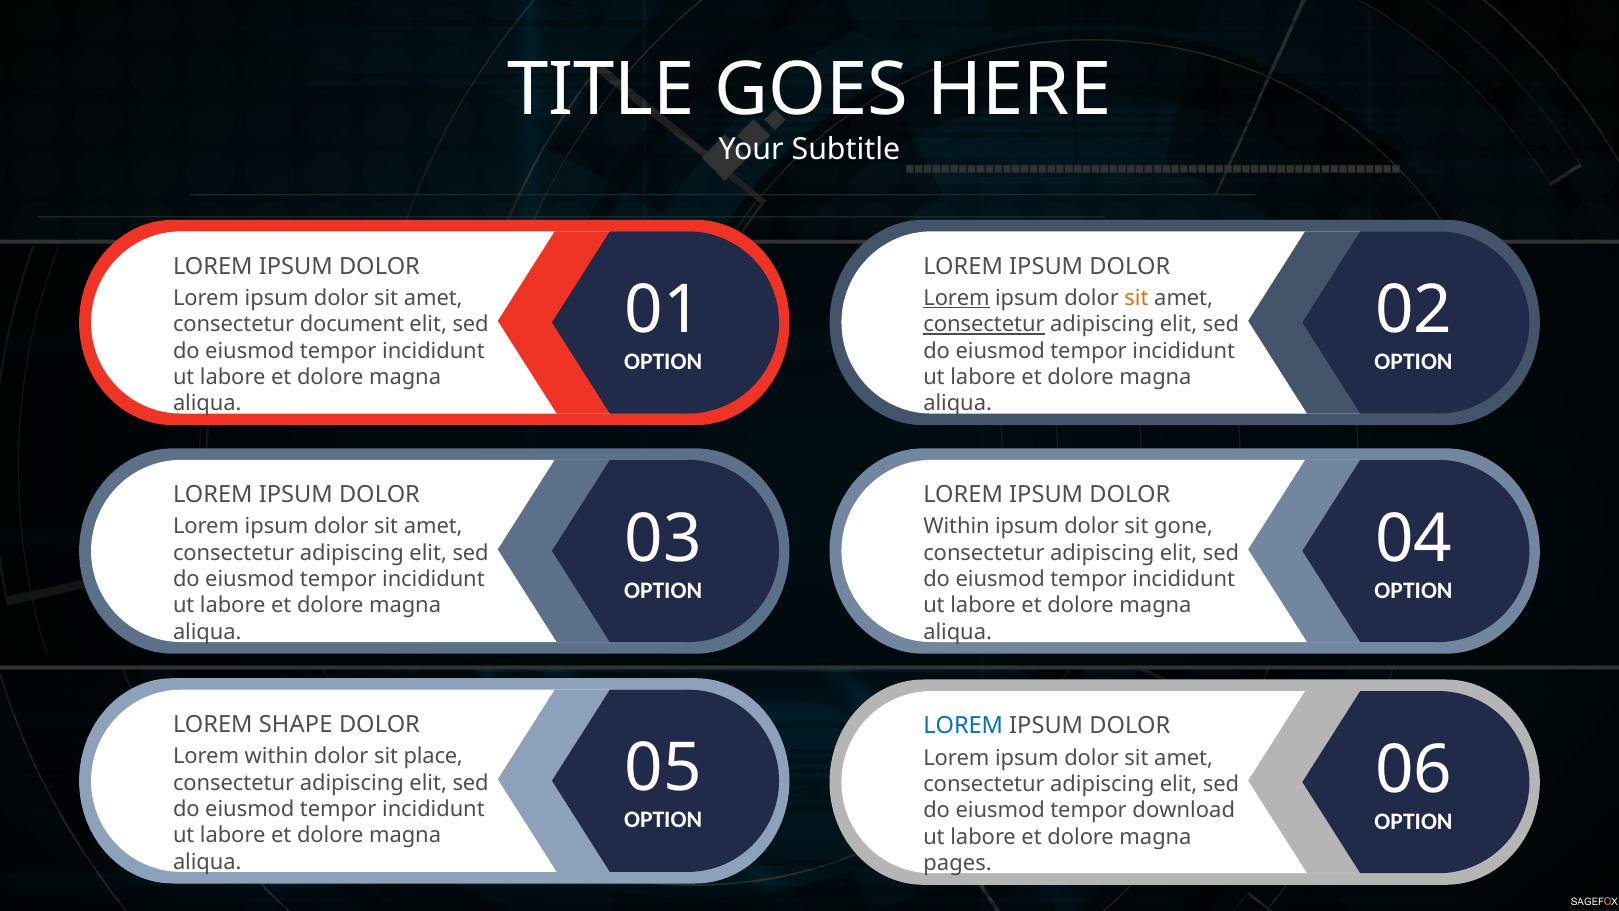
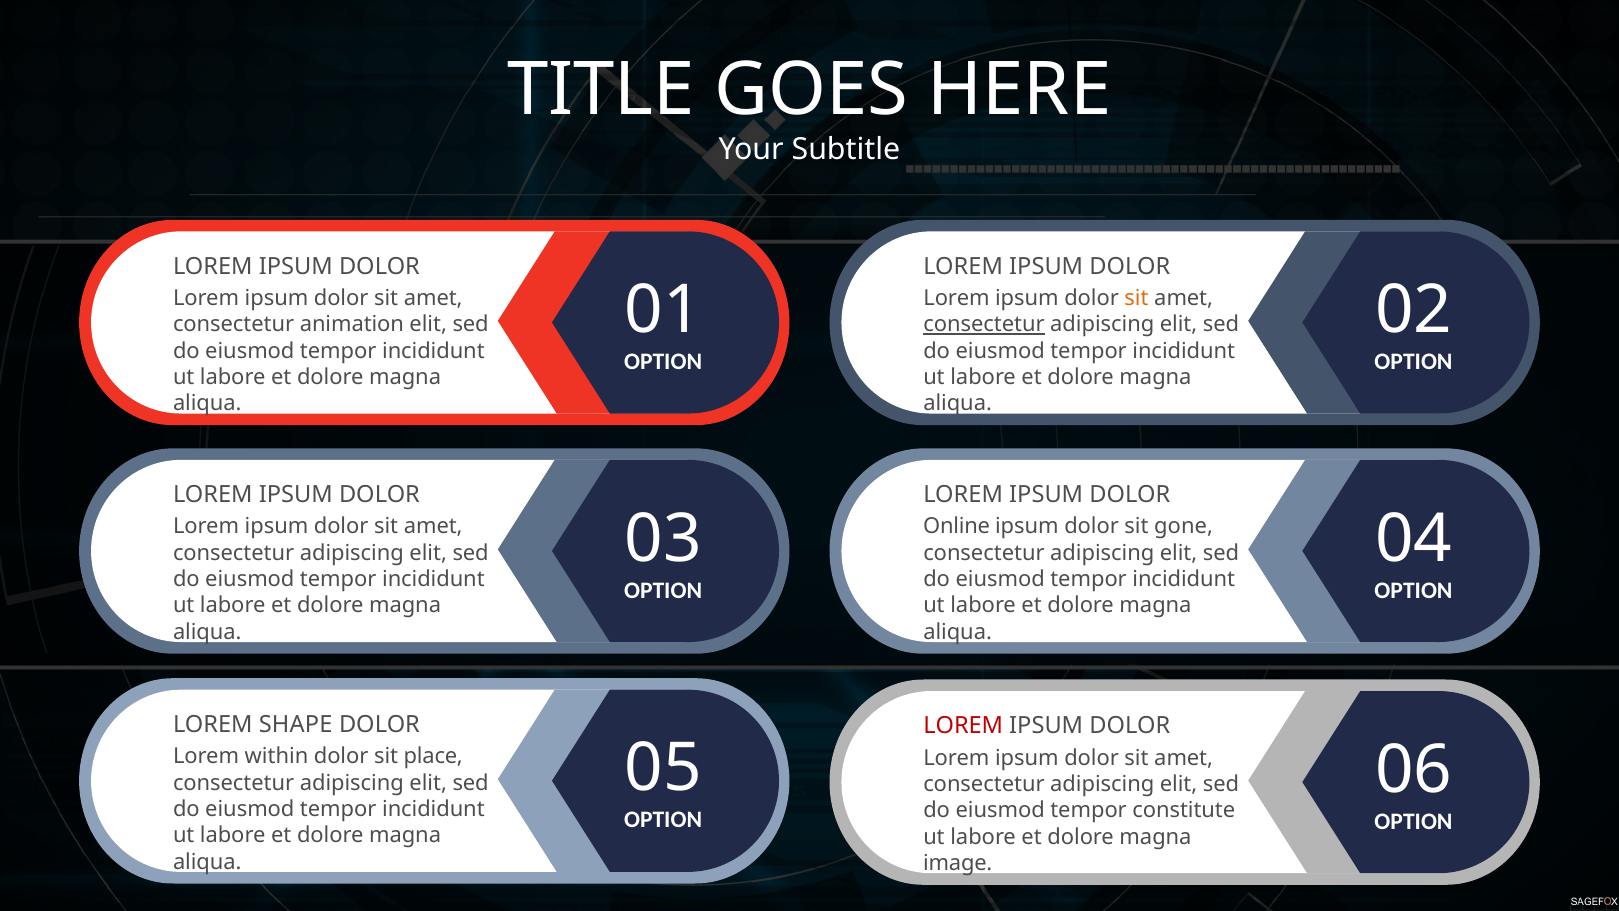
Lorem at (957, 298) underline: present -> none
document: document -> animation
Within at (957, 526): Within -> Online
LOREM at (963, 726) colour: blue -> red
download: download -> constitute
pages: pages -> image
